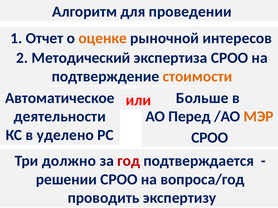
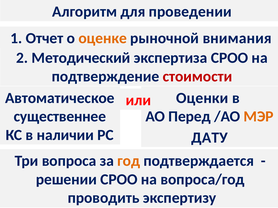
интересов: интересов -> внимания
стоимости colour: orange -> red
Больше: Больше -> Оценки
деятельности: деятельности -> существеннее
уделено: уделено -> наличии
СРОО at (210, 138): СРОО -> ДАТУ
должно: должно -> вопроса
год colour: red -> orange
